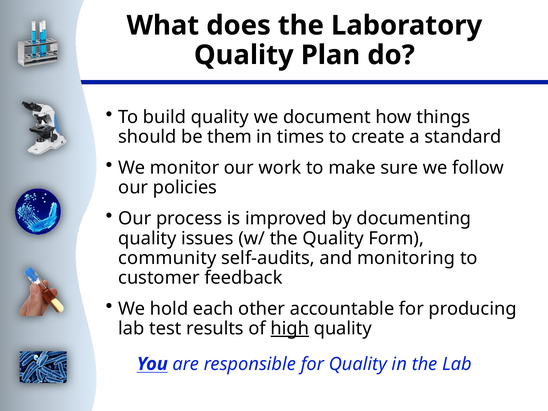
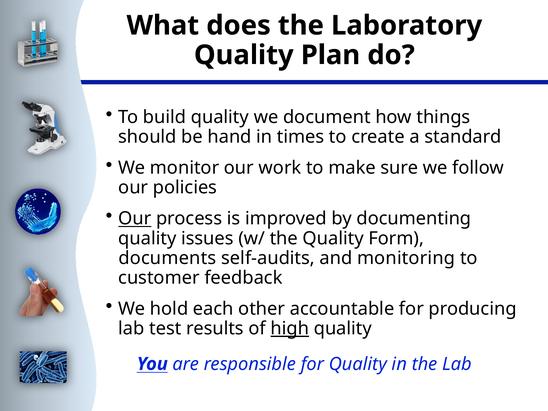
them: them -> hand
Our at (135, 219) underline: none -> present
community: community -> documents
